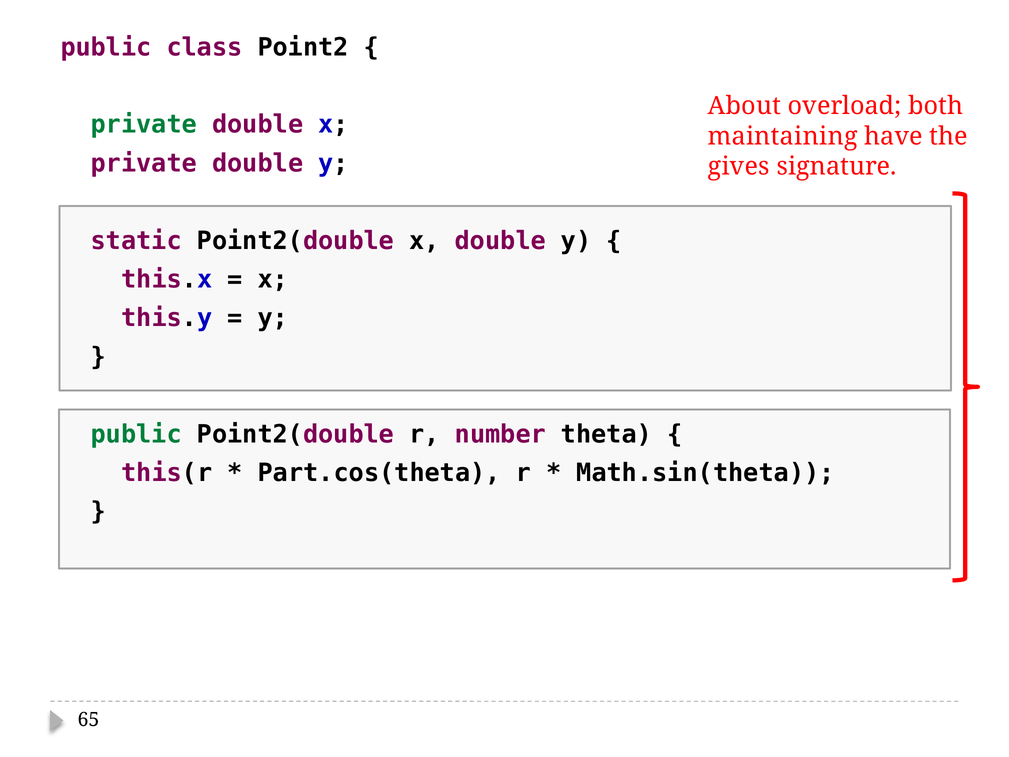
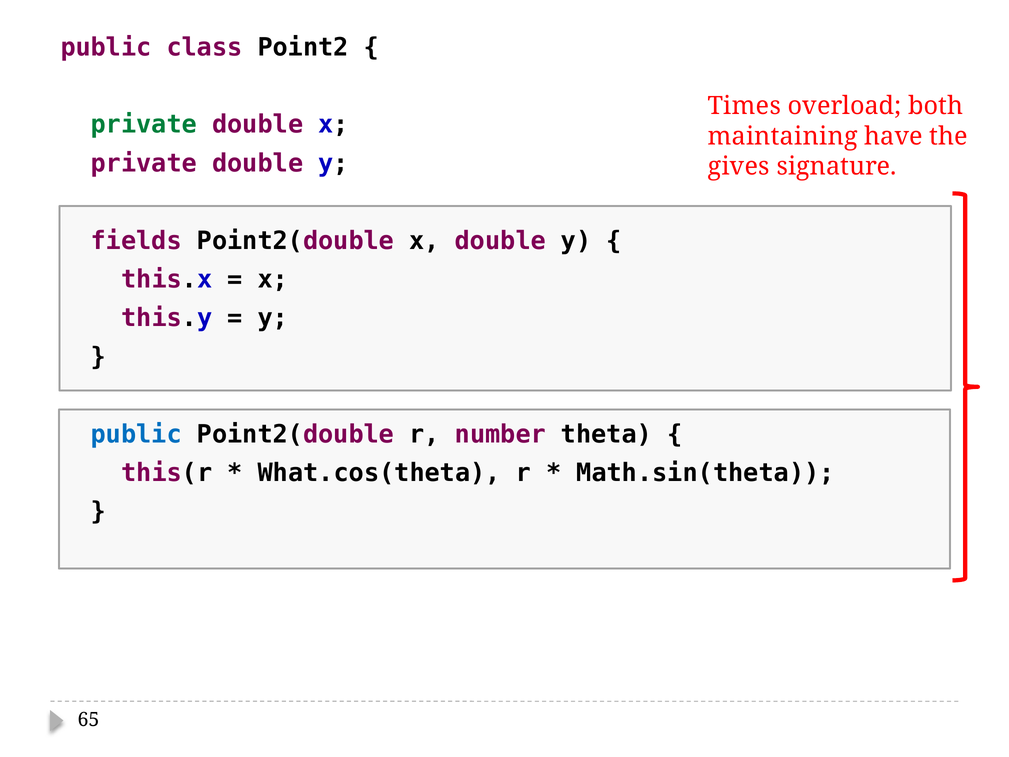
About: About -> Times
static: static -> fields
public at (136, 434) colour: green -> blue
Part.cos(theta: Part.cos(theta -> What.cos(theta
